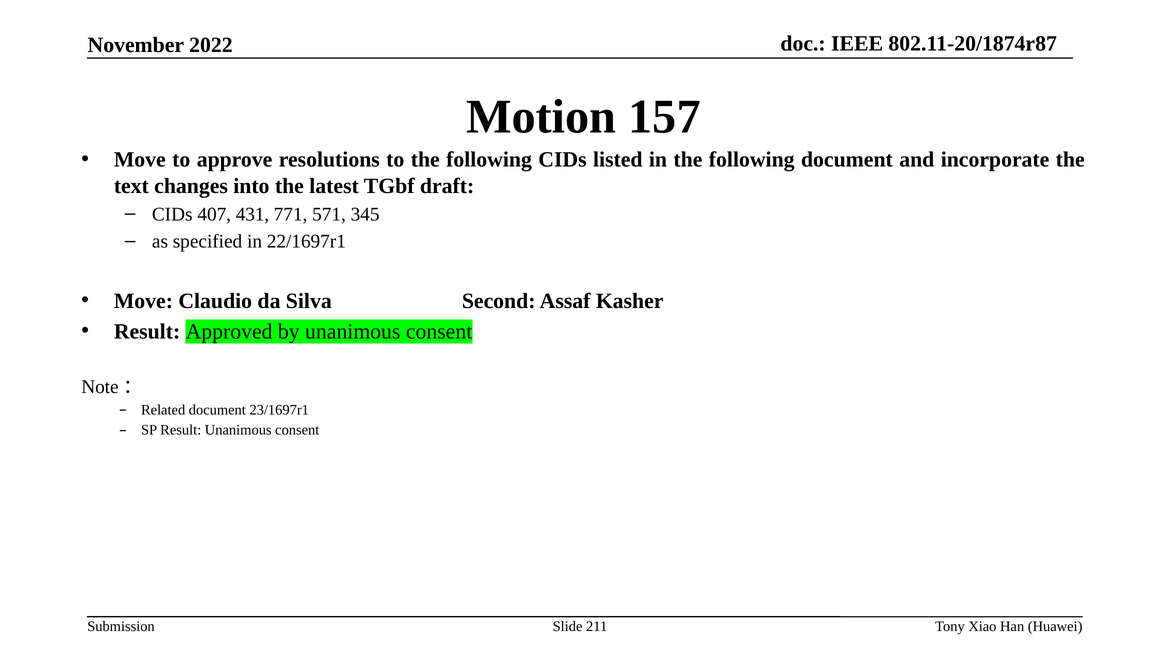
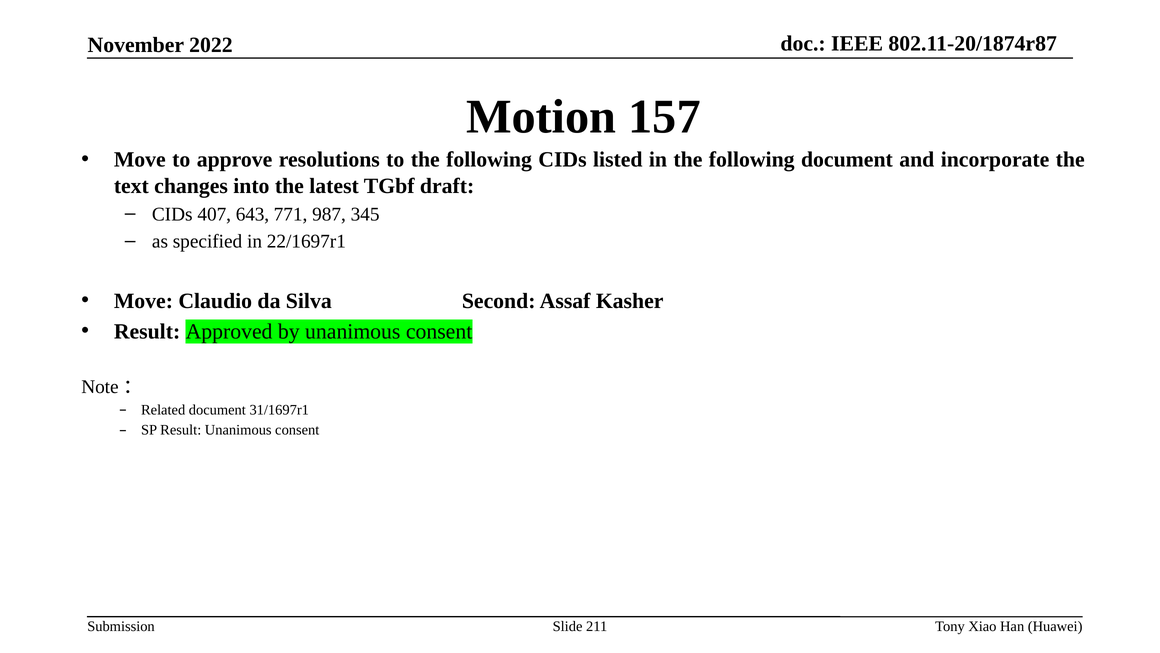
431: 431 -> 643
571: 571 -> 987
23/1697r1: 23/1697r1 -> 31/1697r1
